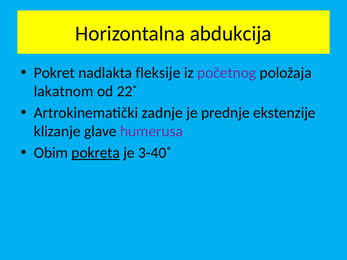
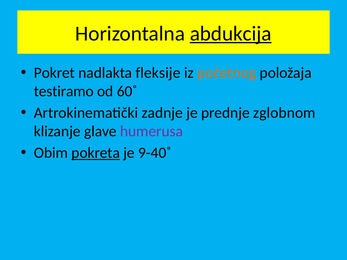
abdukcija underline: none -> present
početnog colour: purple -> orange
lakatnom: lakatnom -> testiramo
22˚: 22˚ -> 60˚
ekstenzije: ekstenzije -> zglobnom
3-40˚: 3-40˚ -> 9-40˚
